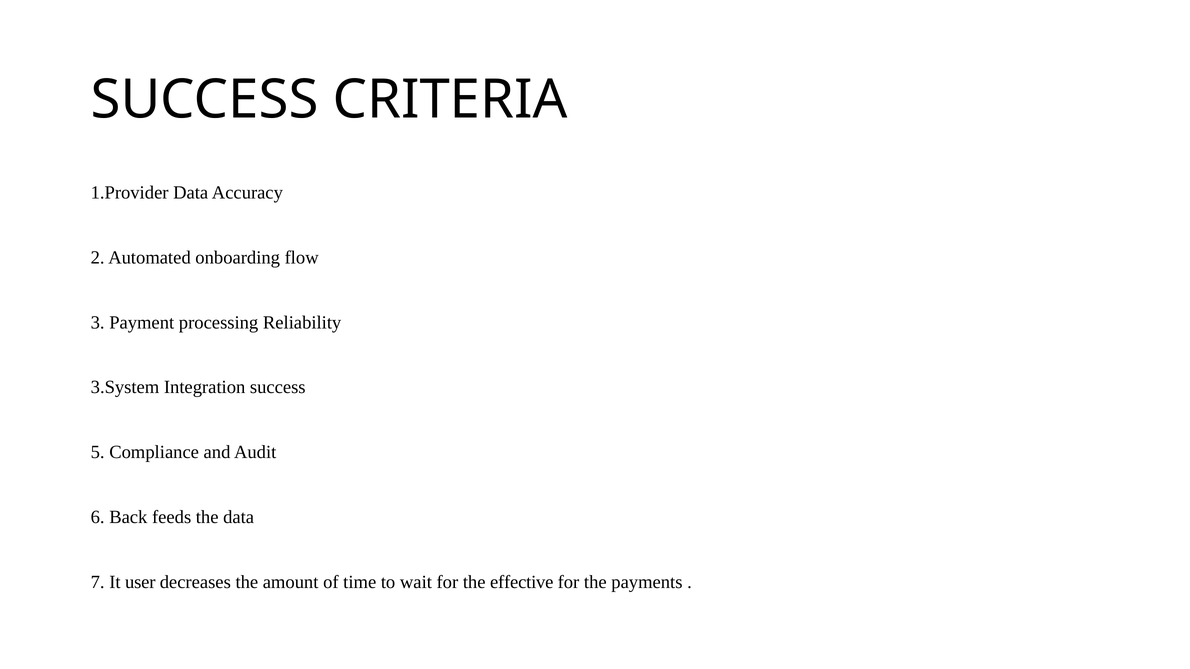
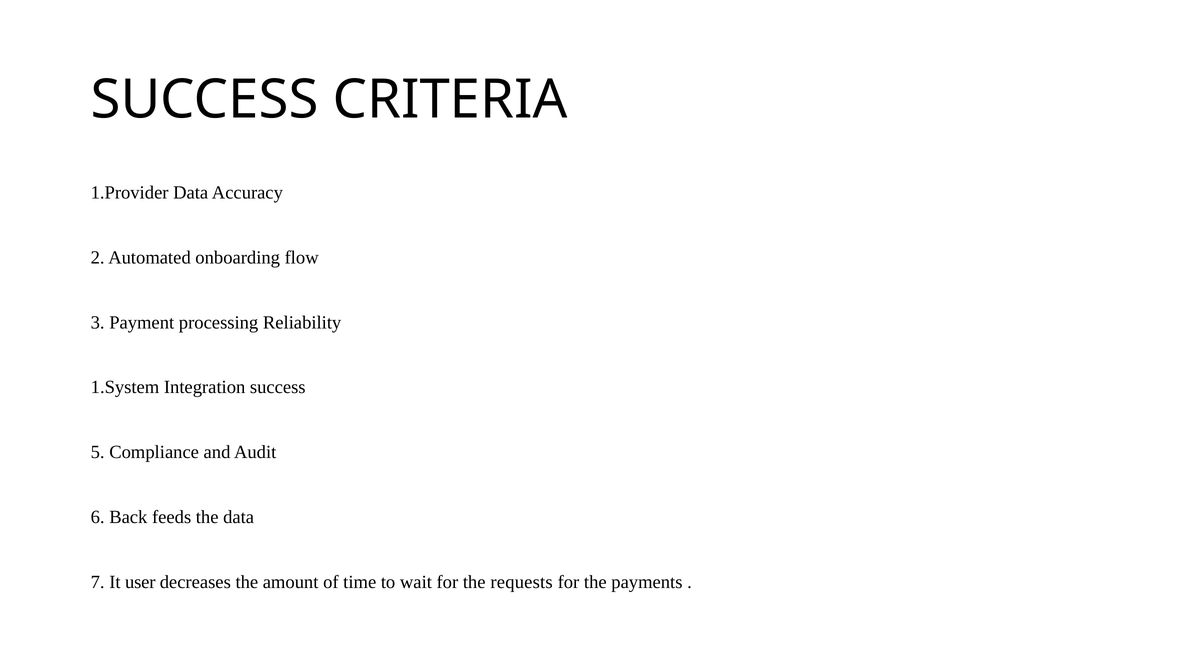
3.System: 3.System -> 1.System
effective: effective -> requests
